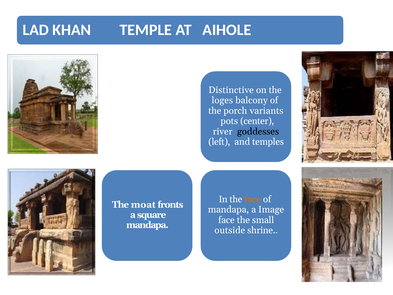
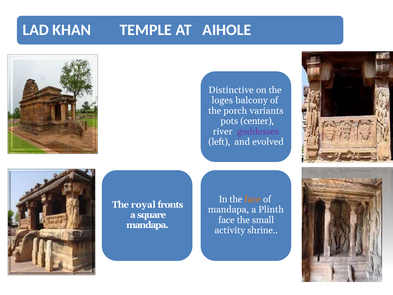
goddesses colour: black -> purple
temples: temples -> evolved
moat: moat -> royal
Image: Image -> Plinth
outside: outside -> activity
